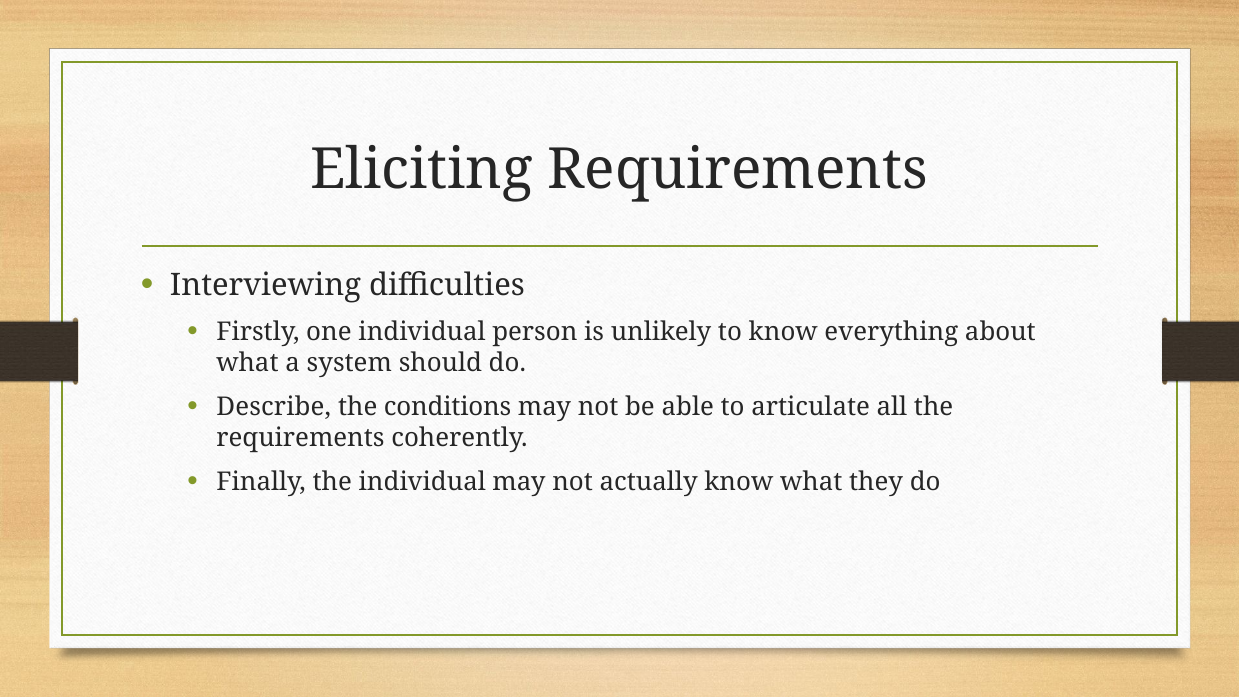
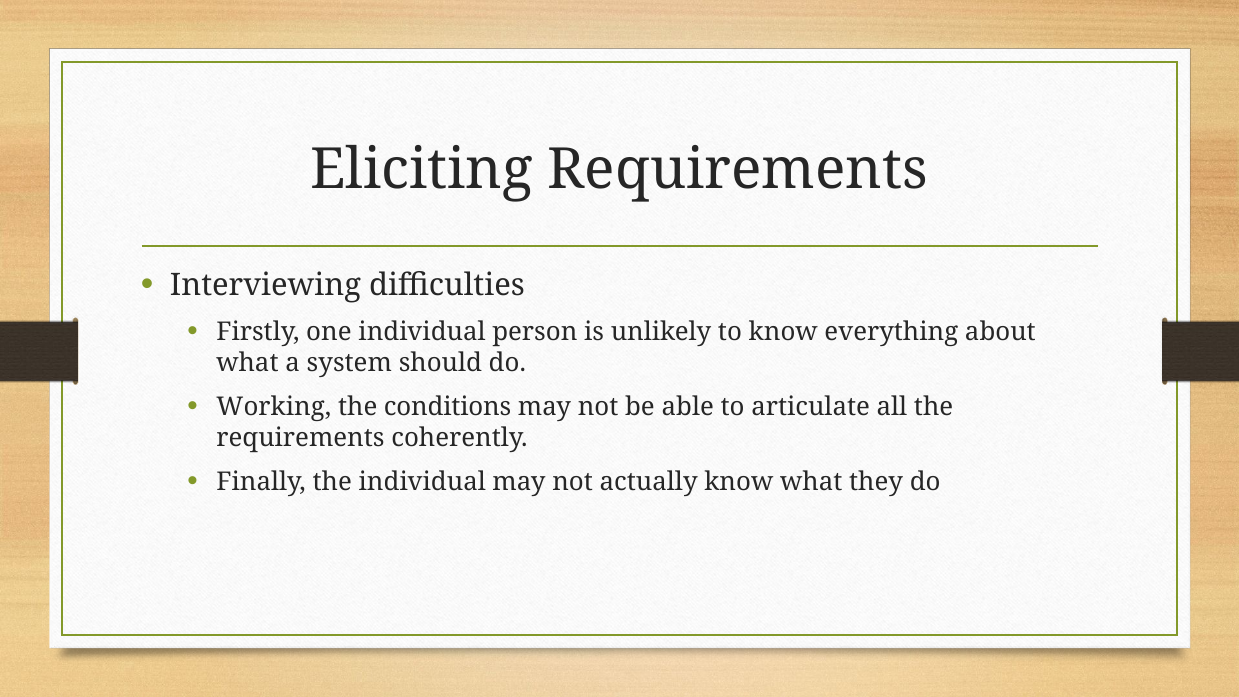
Describe: Describe -> Working
